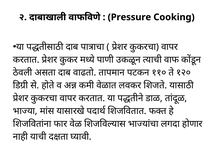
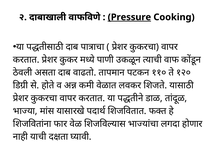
Pressure underline: none -> present
